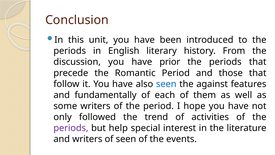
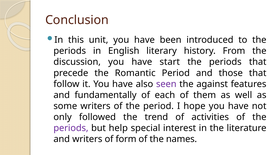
prior: prior -> start
seen at (166, 84) colour: blue -> purple
of seen: seen -> form
events: events -> names
